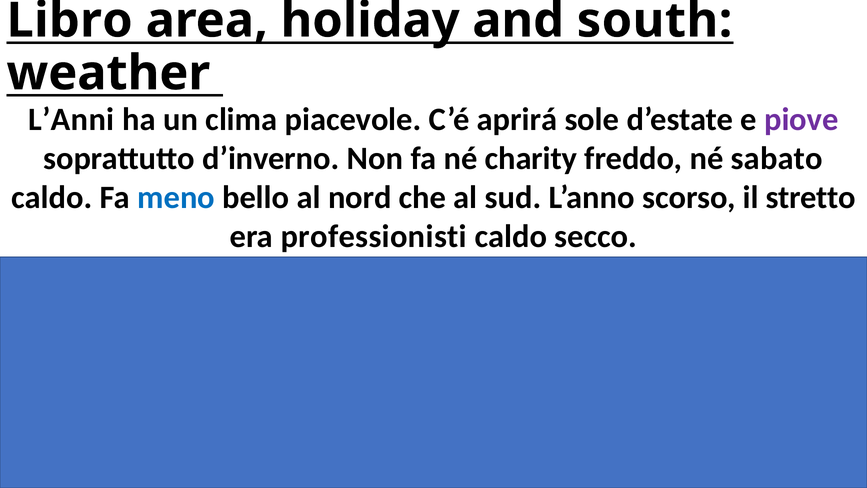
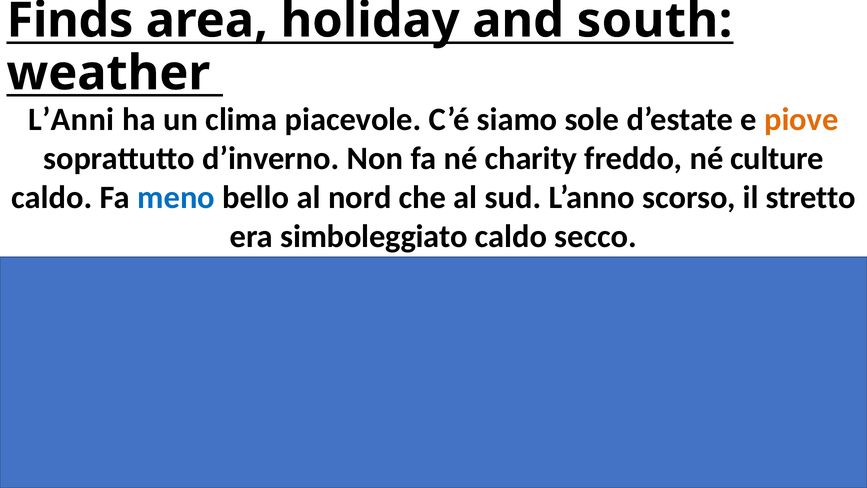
Libro: Libro -> Finds
aprirá: aprirá -> siamo
piove colour: purple -> orange
sabato: sabato -> culture
professionisti: professionisti -> simboleggiato
